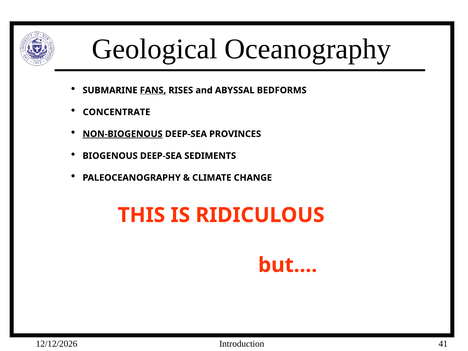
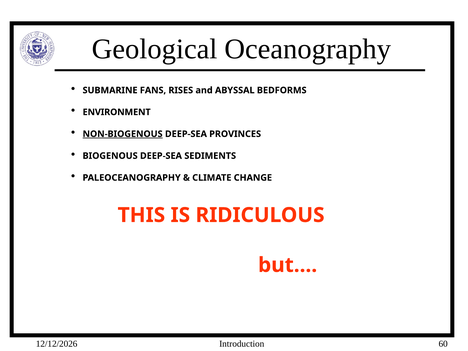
FANS underline: present -> none
CONCENTRATE: CONCENTRATE -> ENVIRONMENT
41: 41 -> 60
